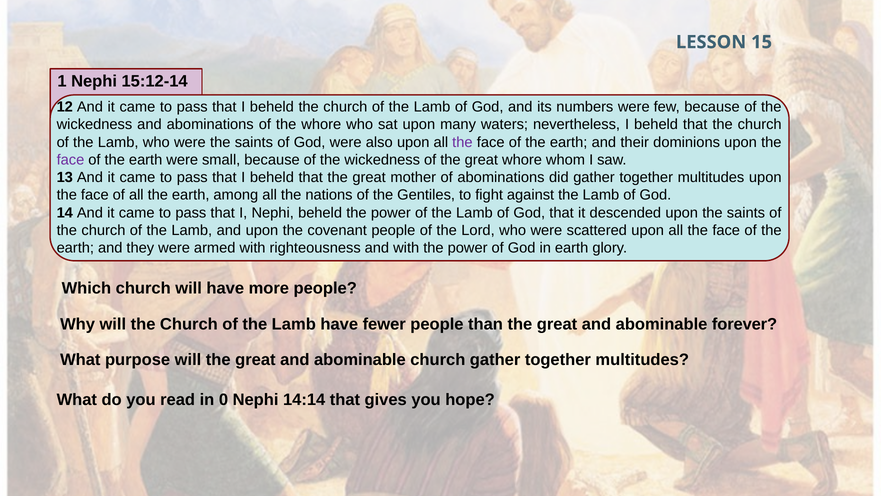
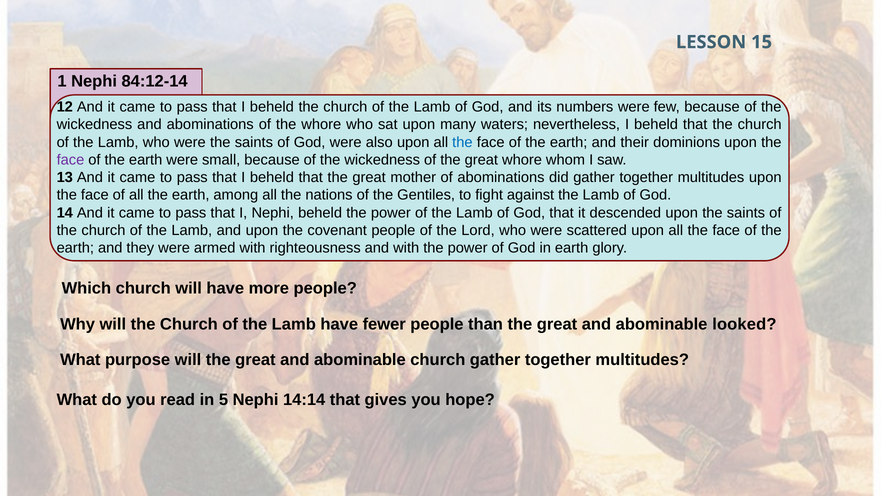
15:12-14: 15:12-14 -> 84:12-14
the at (462, 142) colour: purple -> blue
forever: forever -> looked
0: 0 -> 5
